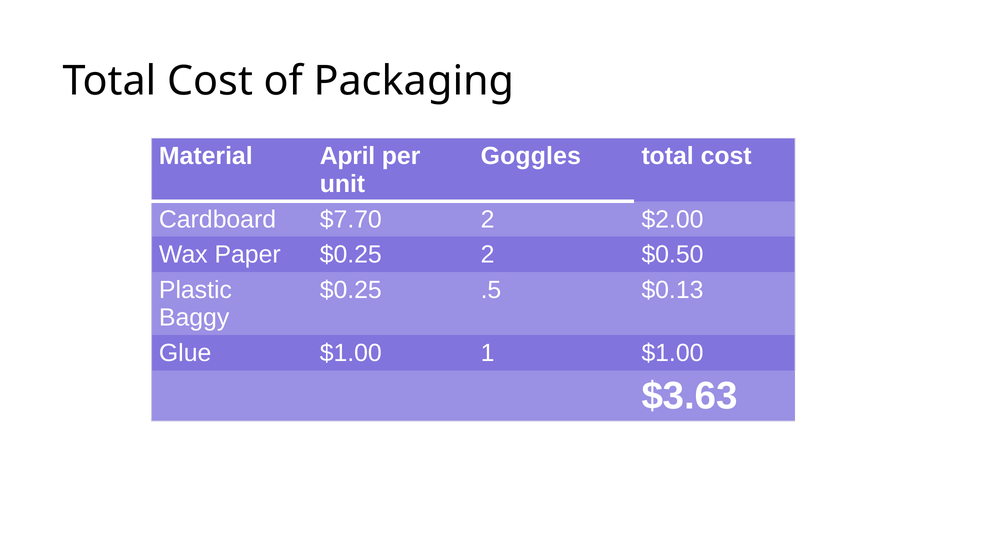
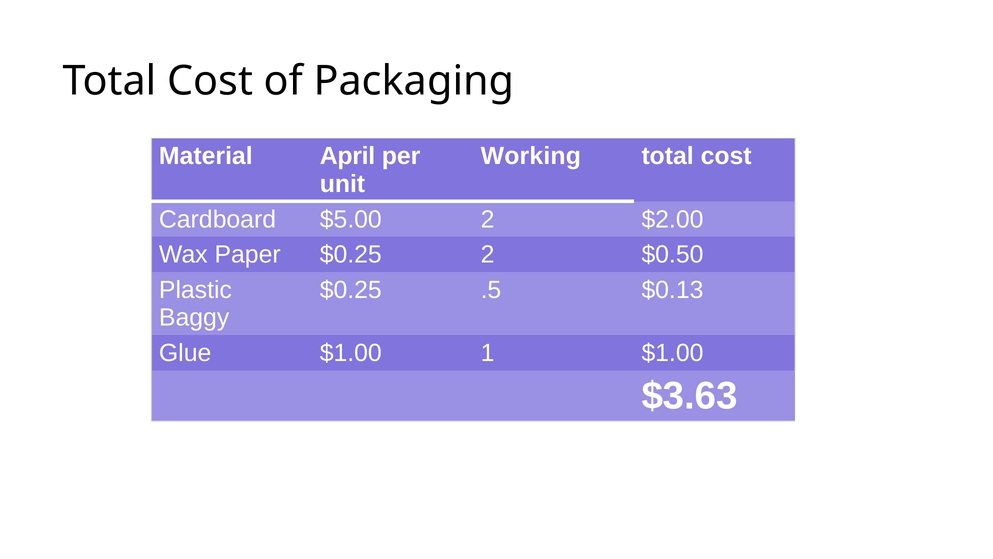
Goggles: Goggles -> Working
$7.70: $7.70 -> $5.00
